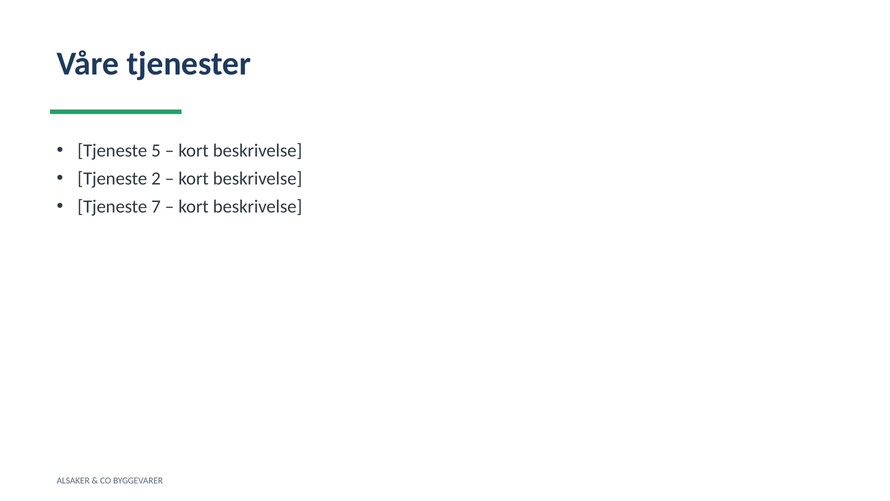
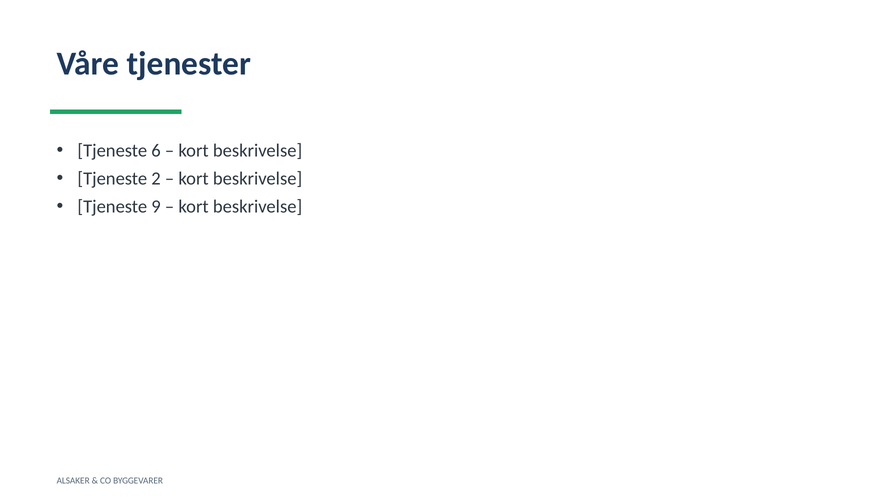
5: 5 -> 6
7: 7 -> 9
